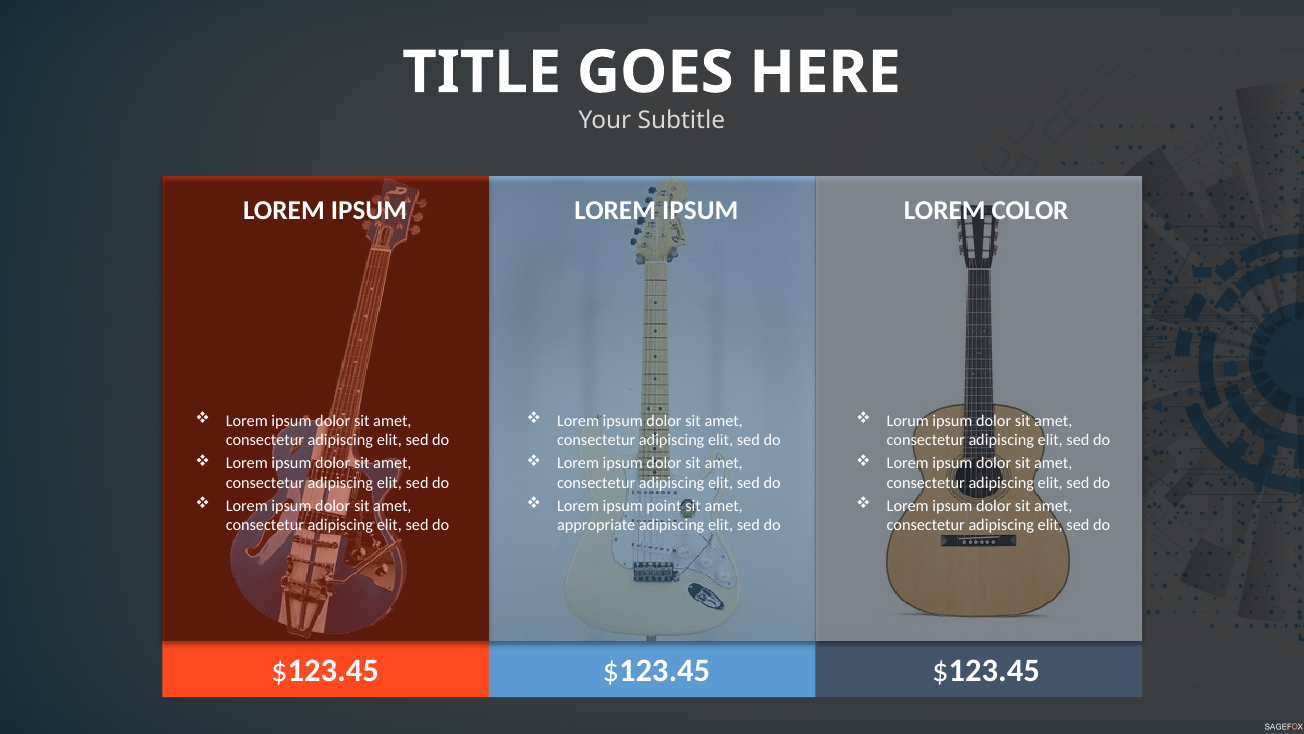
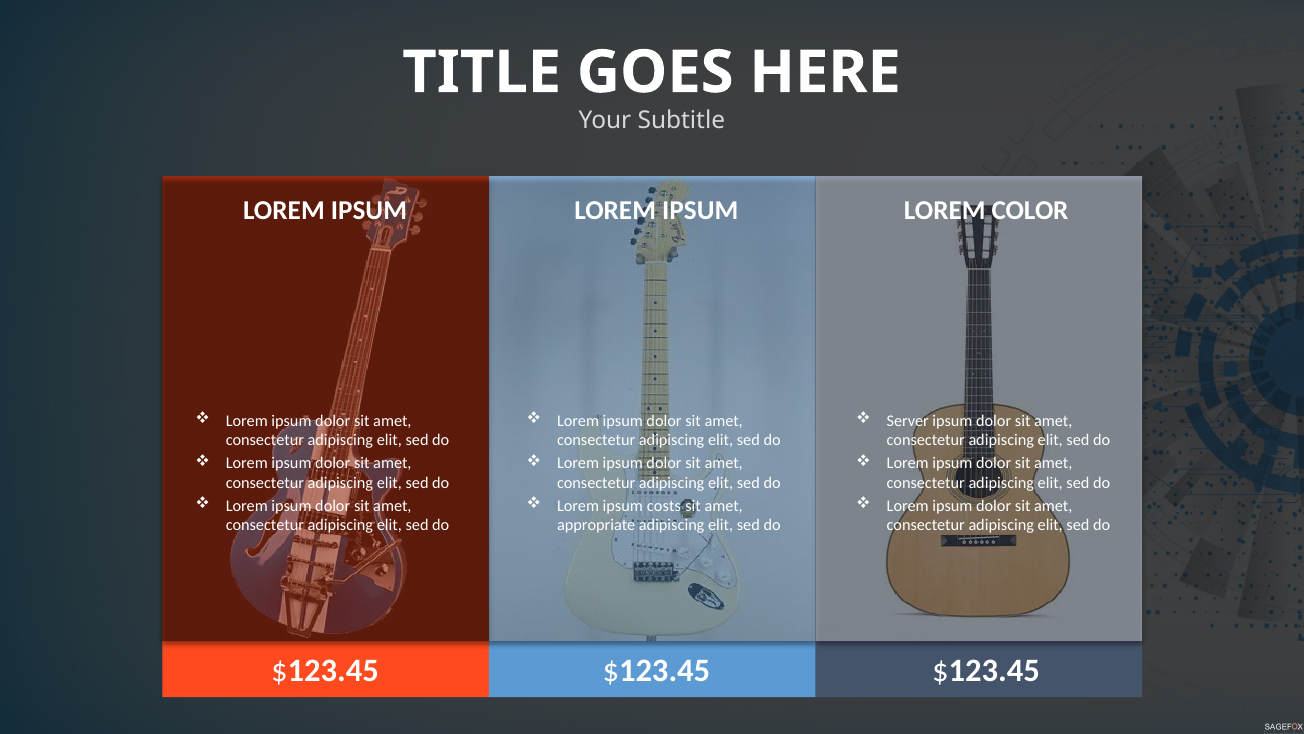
Lorum: Lorum -> Server
point: point -> costs
